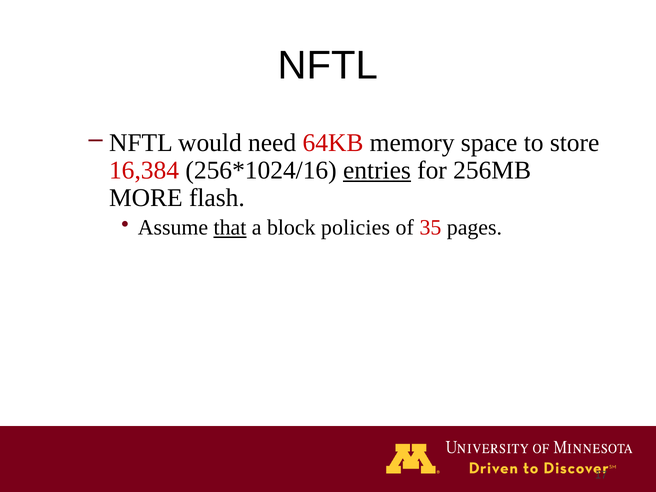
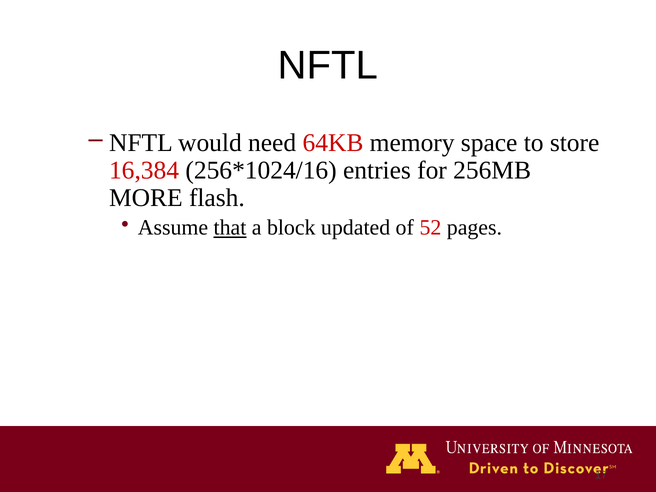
entries underline: present -> none
policies: policies -> updated
35: 35 -> 52
